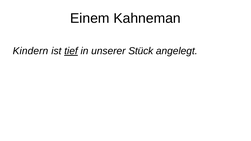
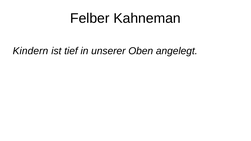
Einem: Einem -> Felber
tief underline: present -> none
Stück: Stück -> Oben
